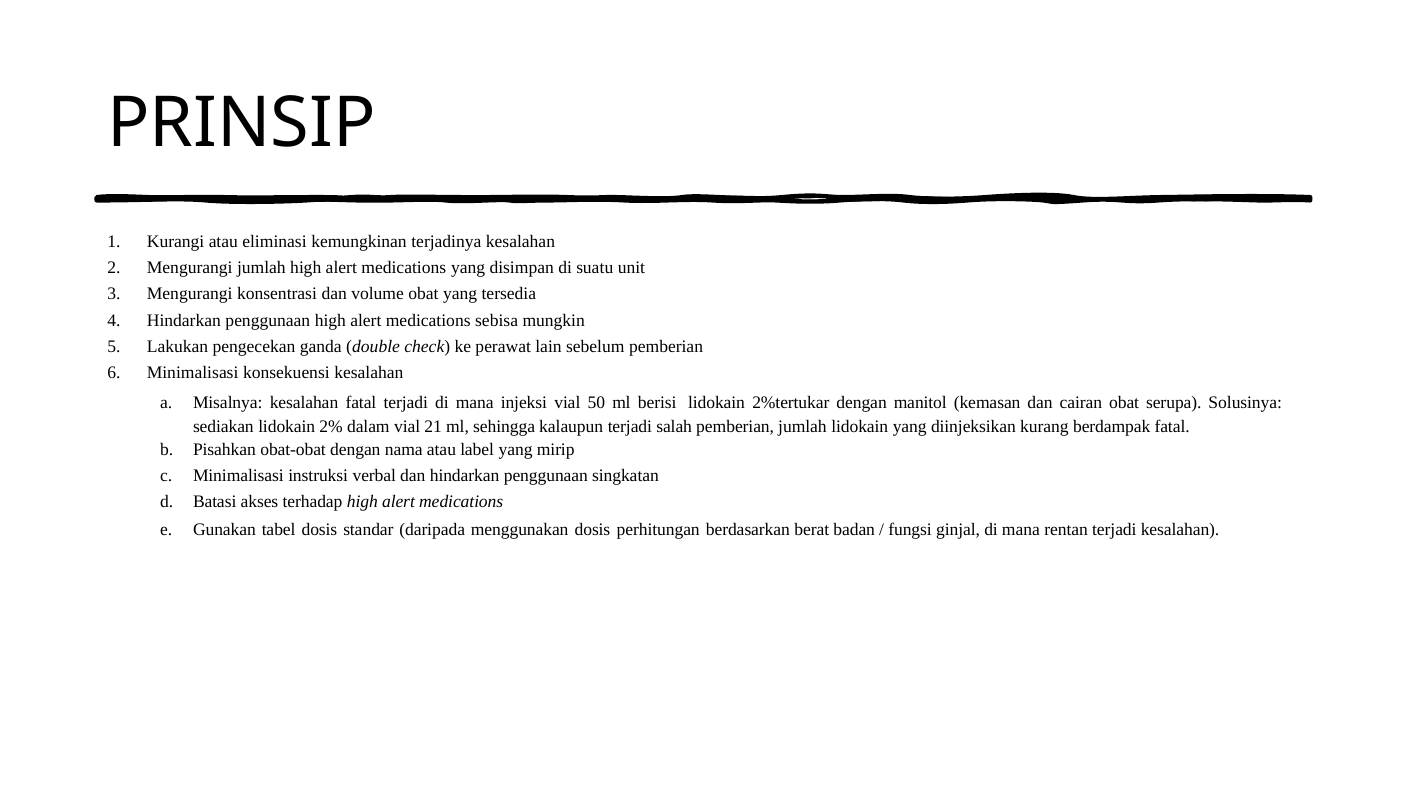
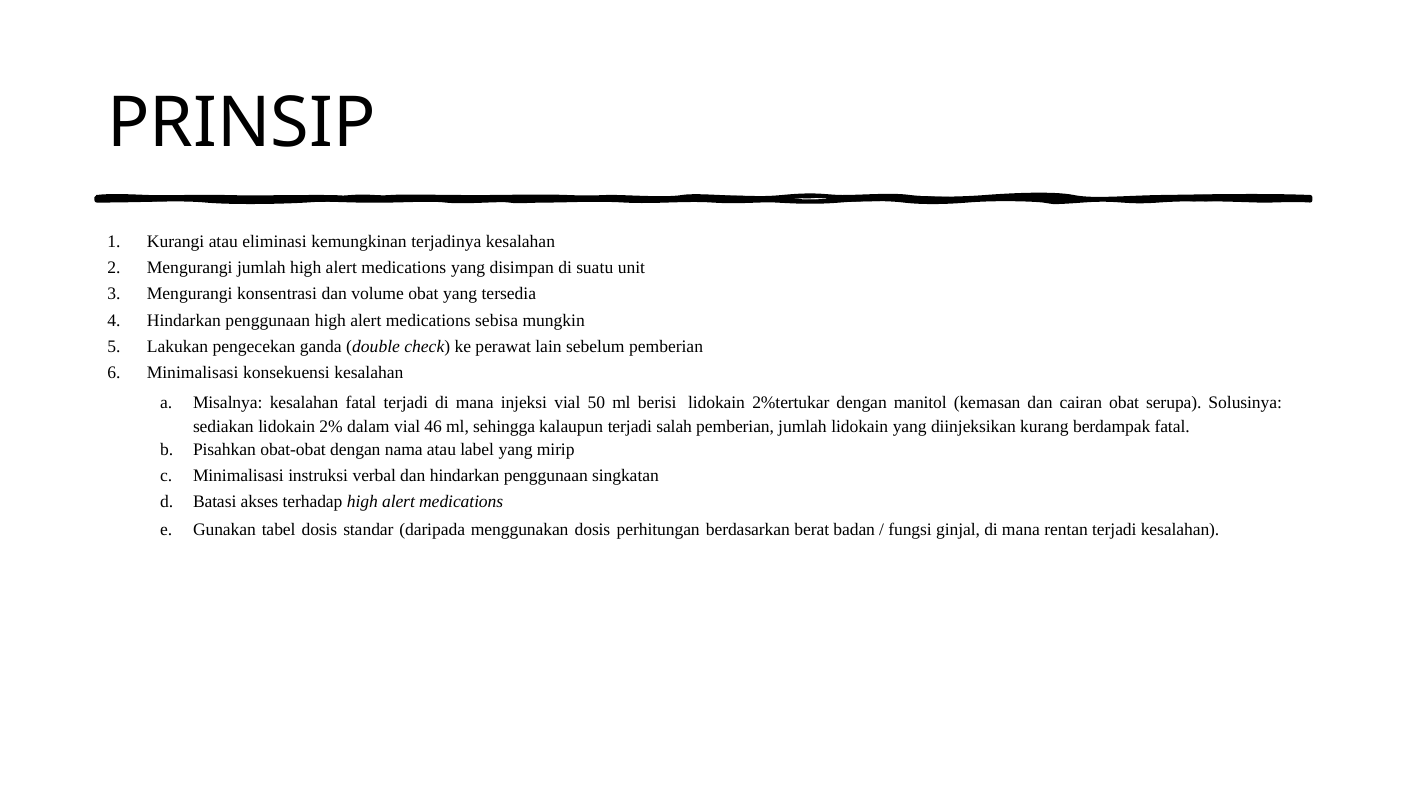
21: 21 -> 46
